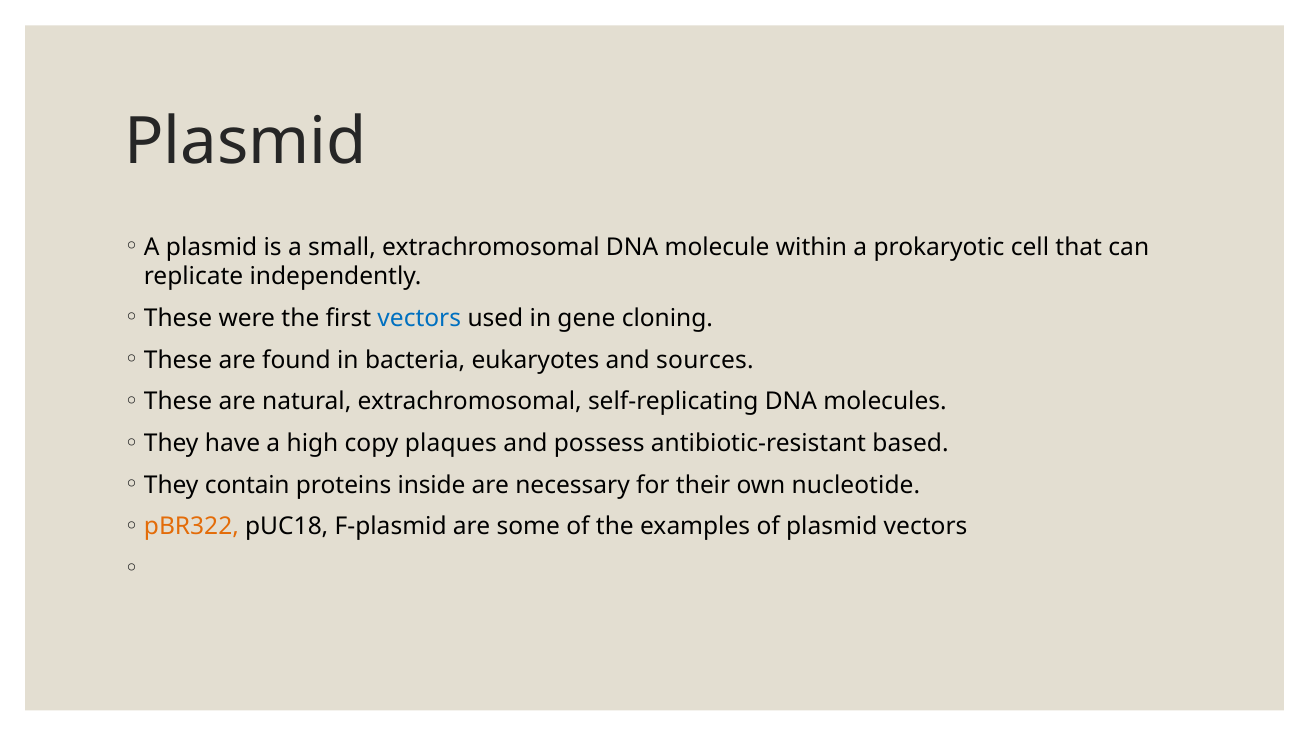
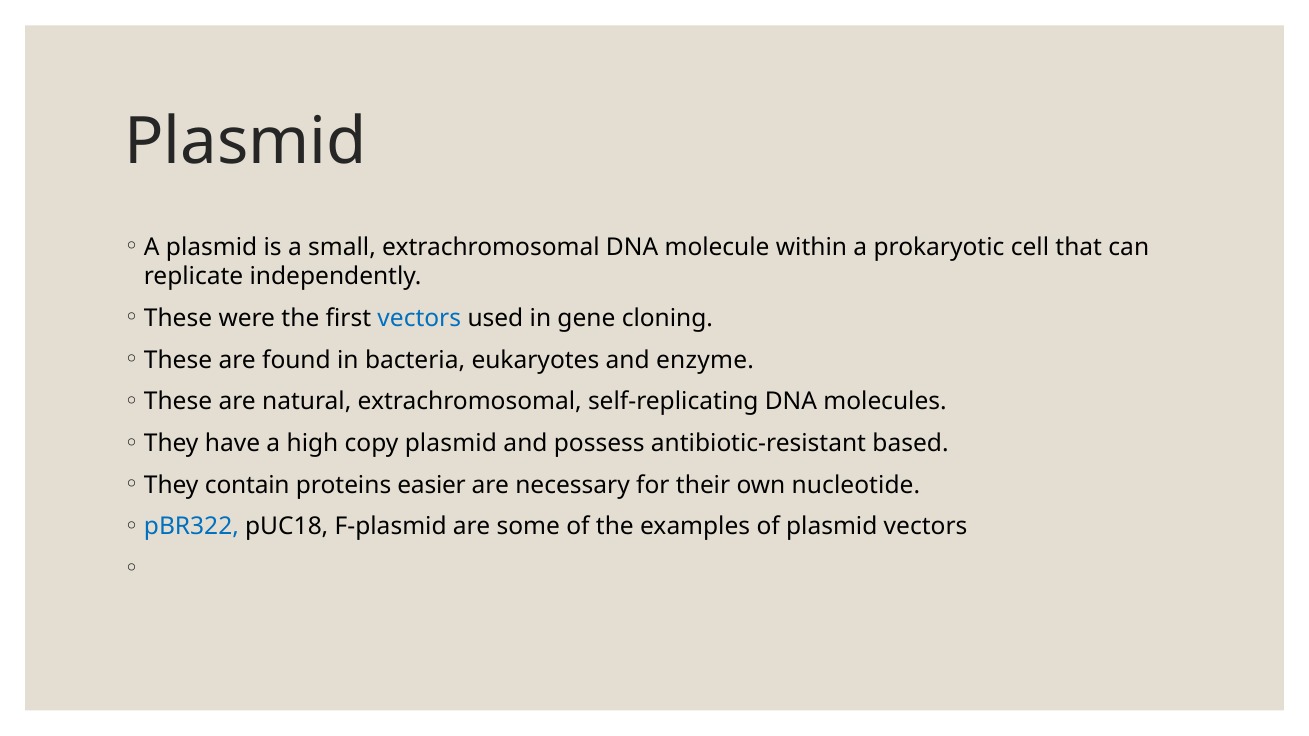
sources: sources -> enzyme
copy plaques: plaques -> plasmid
inside: inside -> easier
pBR322 colour: orange -> blue
